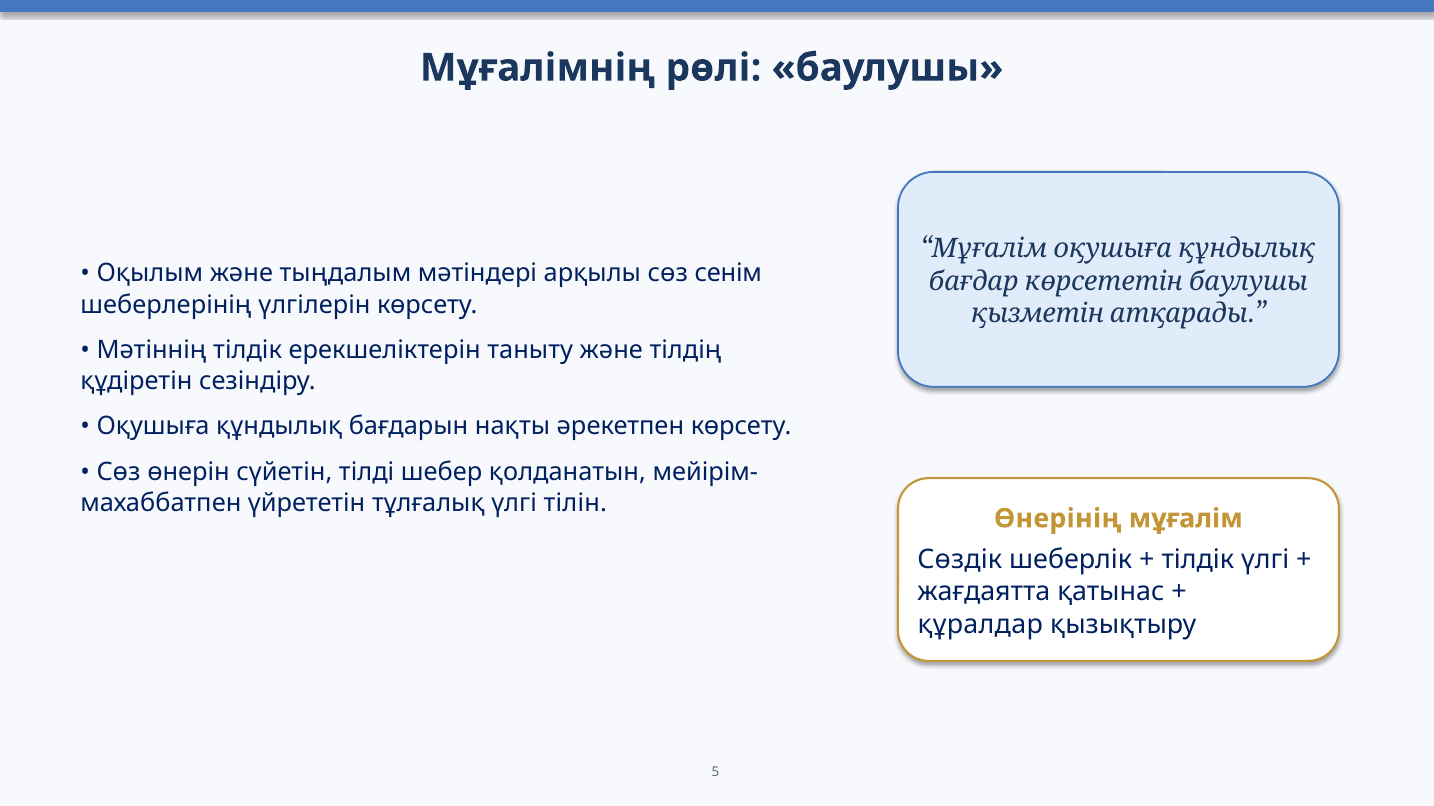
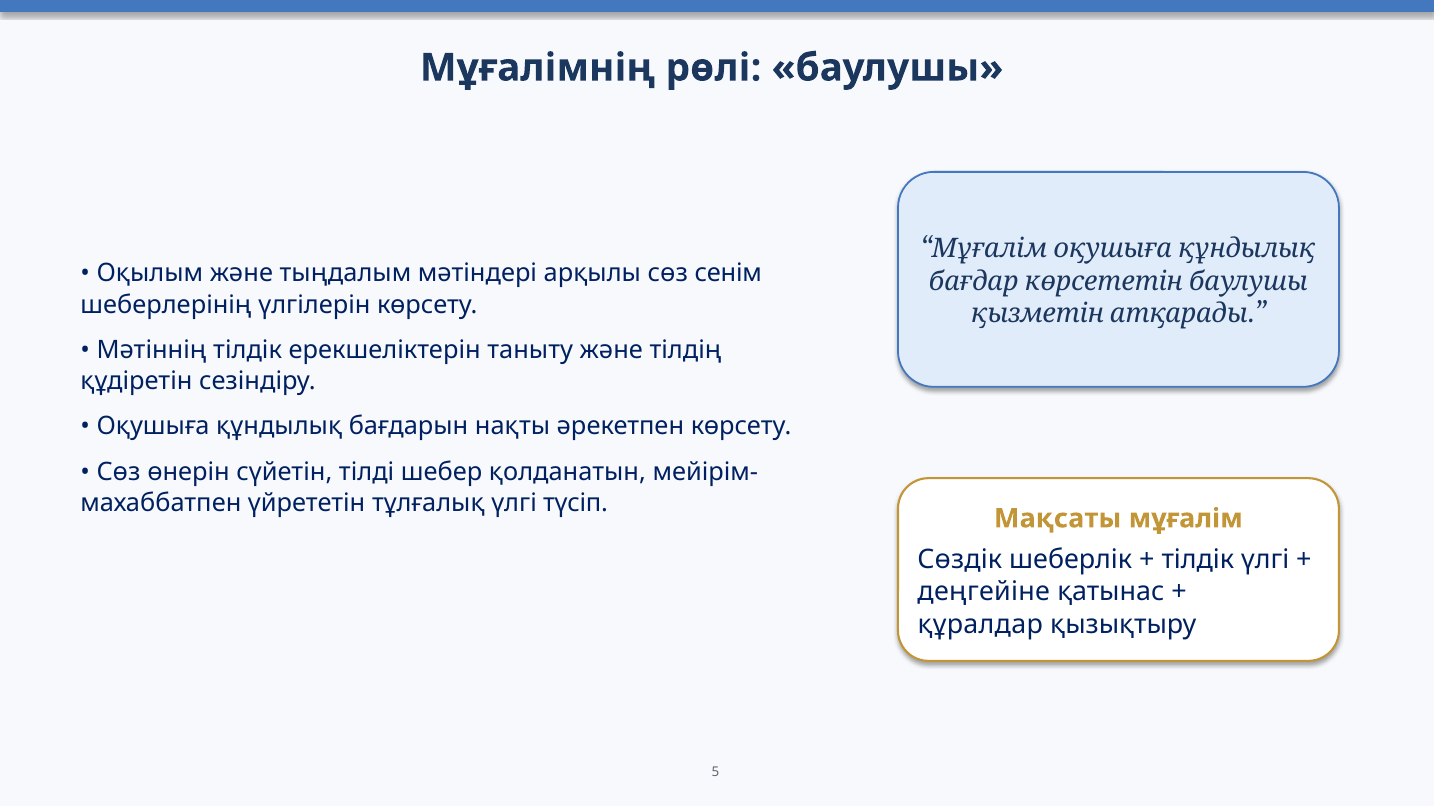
тілін: тілін -> түсіп
Өнерінің: Өнерінің -> Мақсаты
жағдаятта: жағдаятта -> деңгейіне
